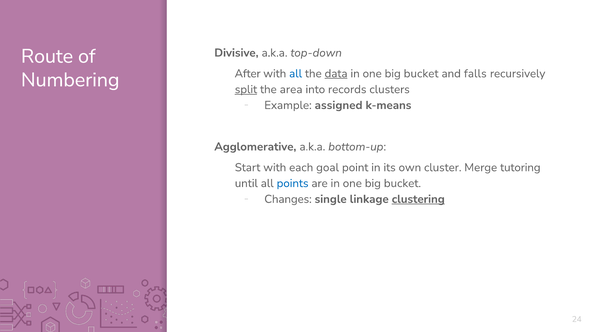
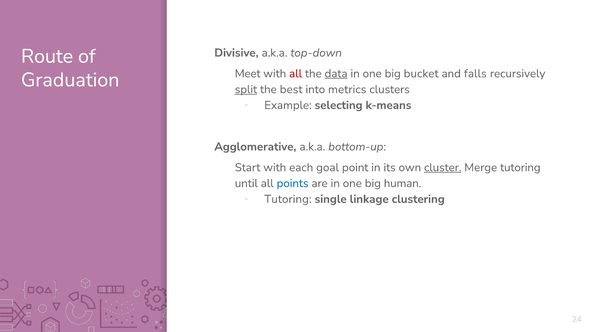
After: After -> Meet
all at (296, 74) colour: blue -> red
Numbering: Numbering -> Graduation
area: area -> best
records: records -> metrics
assigned: assigned -> selecting
cluster underline: none -> present
bucket at (402, 183): bucket -> human
Changes at (288, 199): Changes -> Tutoring
clustering underline: present -> none
